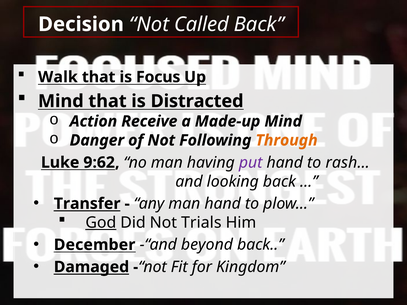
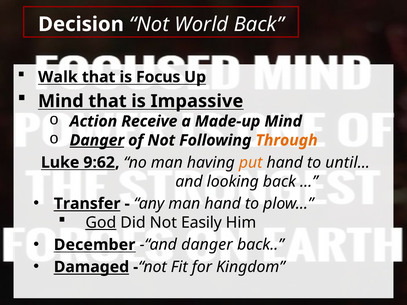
Called: Called -> World
Distracted: Distracted -> Impassive
Danger at (97, 140) underline: none -> present
put colour: purple -> orange
rash…: rash… -> until…
Trials: Trials -> Easily
-“and beyond: beyond -> danger
